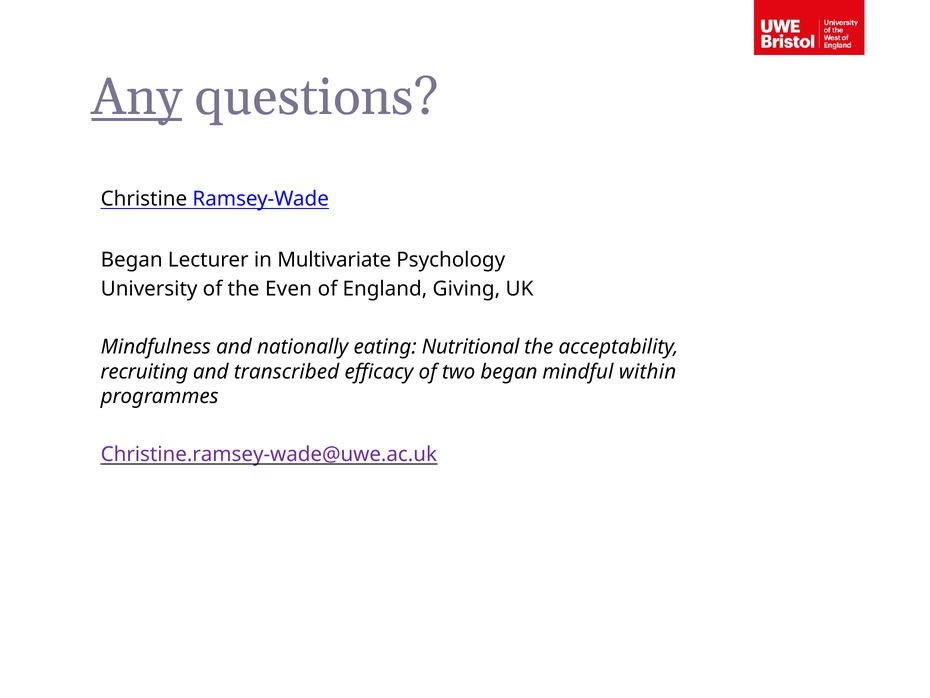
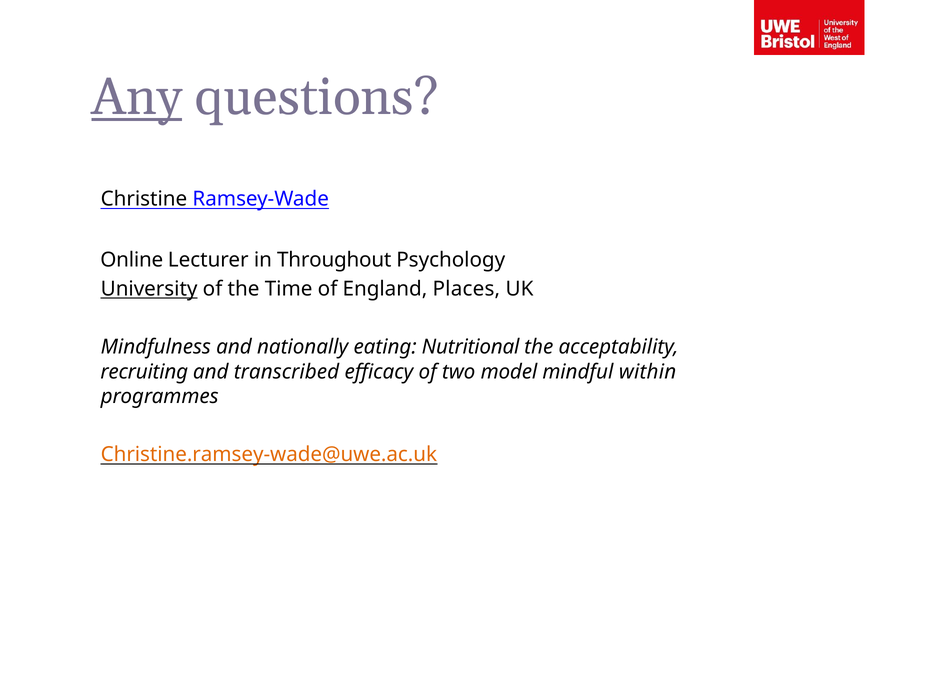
Began at (132, 260): Began -> Online
Multivariate: Multivariate -> Throughout
University underline: none -> present
Even: Even -> Time
Giving: Giving -> Places
two began: began -> model
Christine.ramsey-wade@uwe.ac.uk colour: purple -> orange
